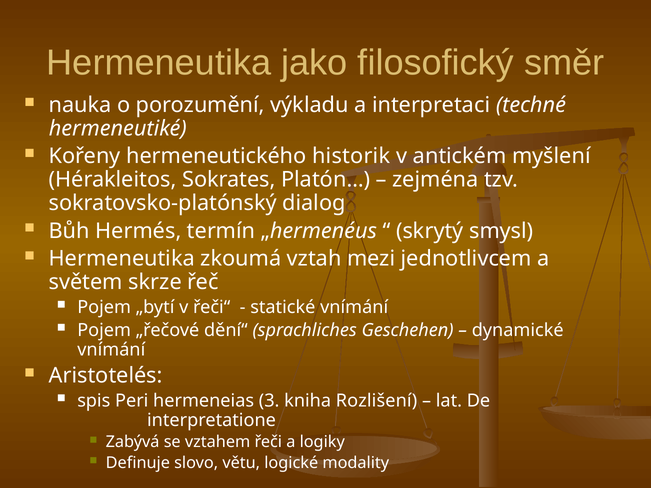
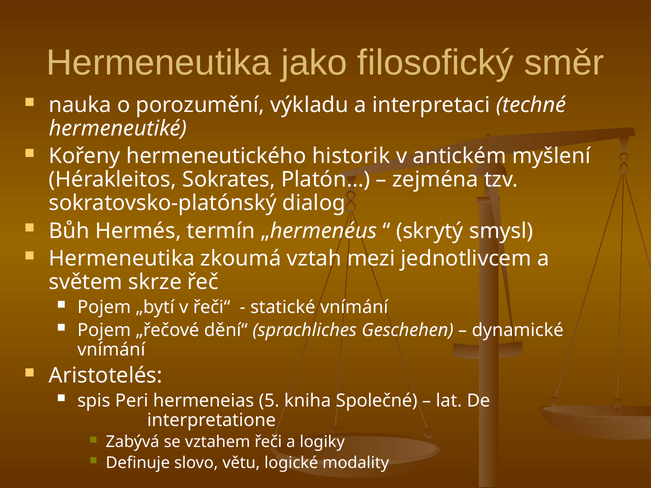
3: 3 -> 5
Rozlišení: Rozlišení -> Společné
